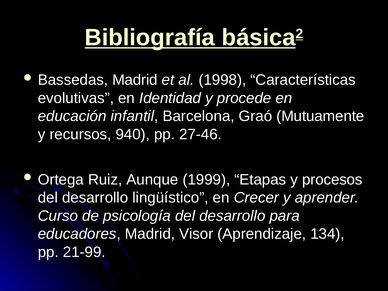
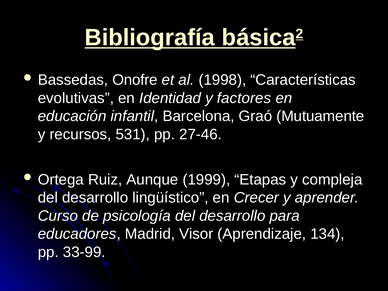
Bassedas Madrid: Madrid -> Onofre
procede: procede -> factores
940: 940 -> 531
procesos: procesos -> compleja
21-99: 21-99 -> 33-99
